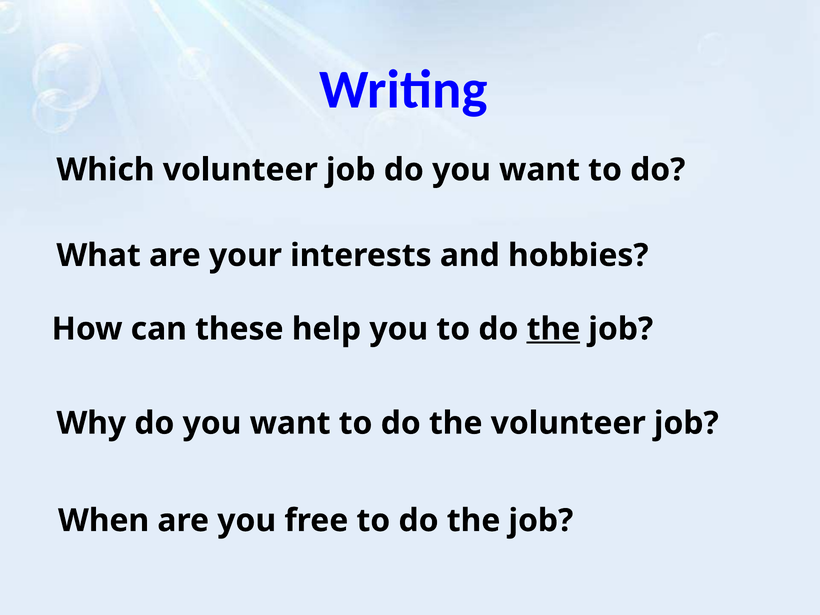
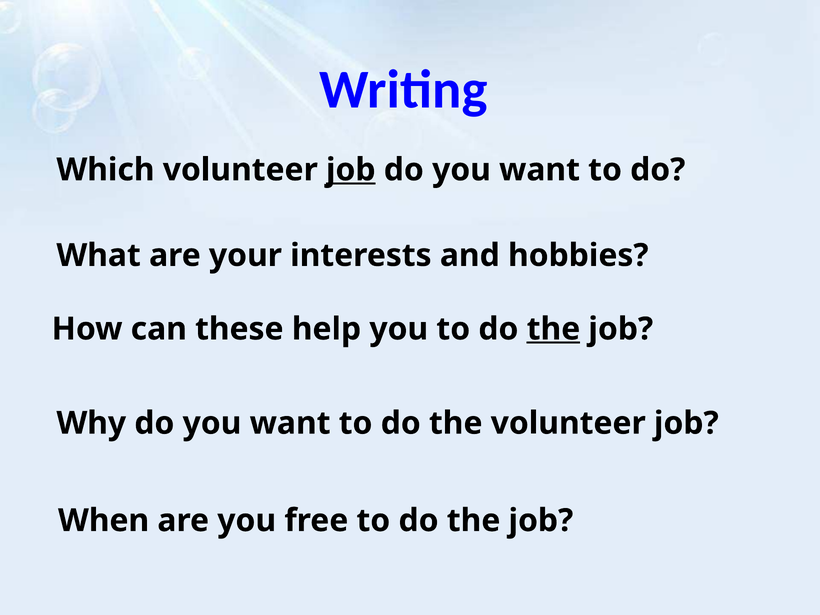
job at (351, 170) underline: none -> present
